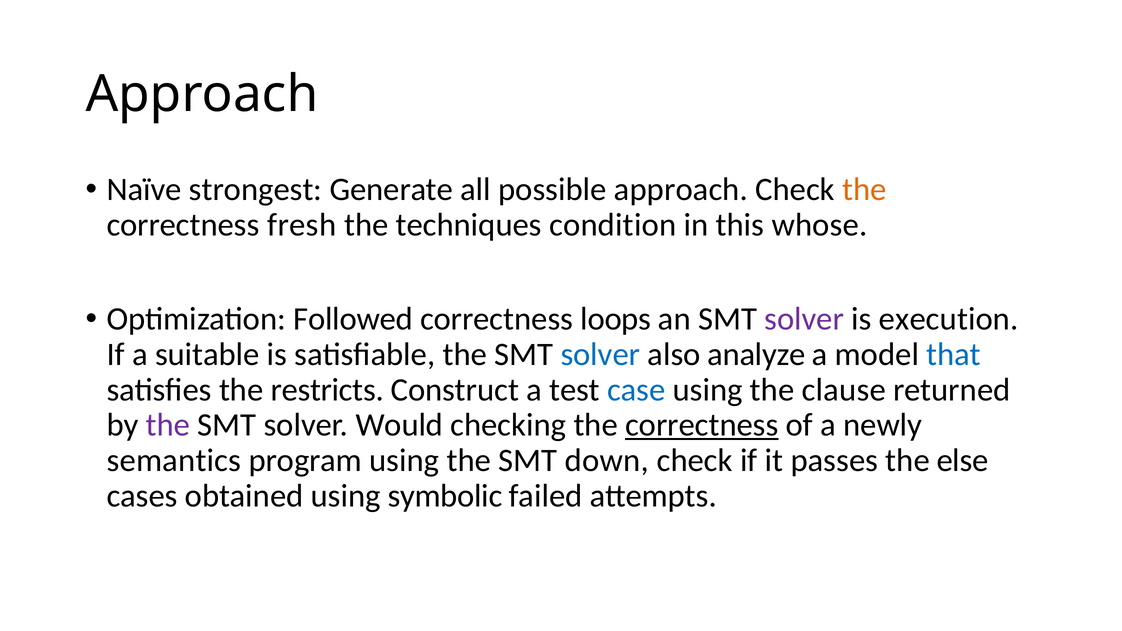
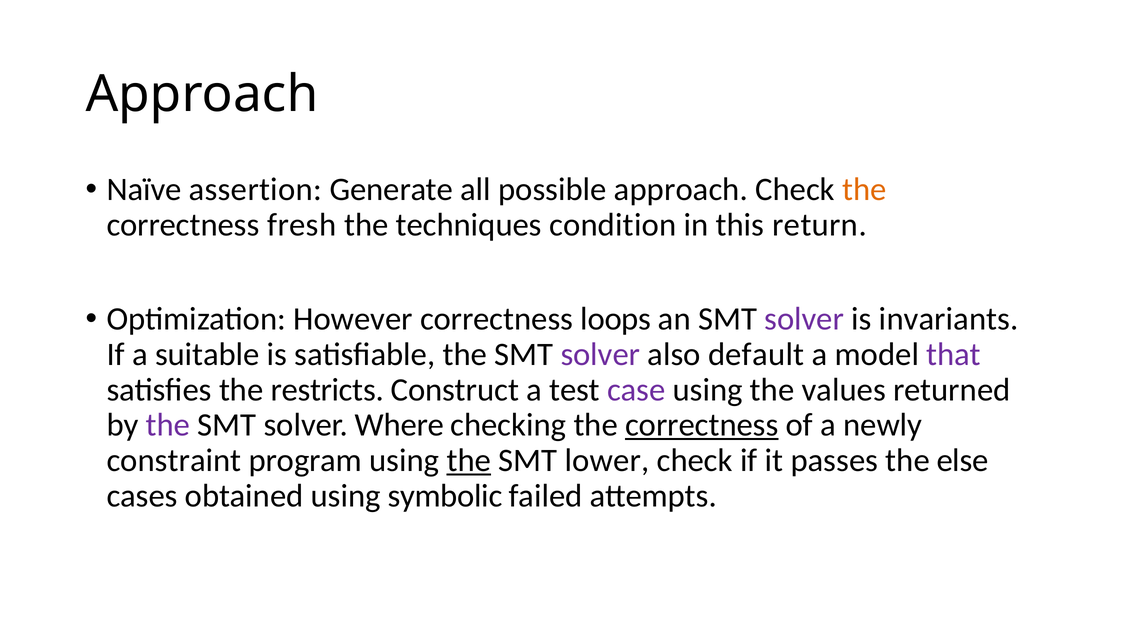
strongest: strongest -> assertion
whose: whose -> return
Followed: Followed -> However
execution: execution -> invariants
solver at (600, 354) colour: blue -> purple
analyze: analyze -> default
that colour: blue -> purple
case colour: blue -> purple
clause: clause -> values
Would: Would -> Where
semantics: semantics -> constraint
the at (469, 461) underline: none -> present
down: down -> lower
